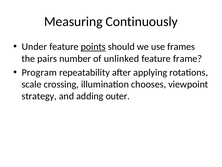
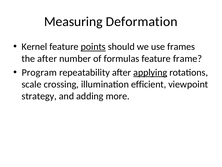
Continuously: Continuously -> Deformation
Under: Under -> Kernel
the pairs: pairs -> after
unlinked: unlinked -> formulas
applying underline: none -> present
chooses: chooses -> efficient
outer: outer -> more
